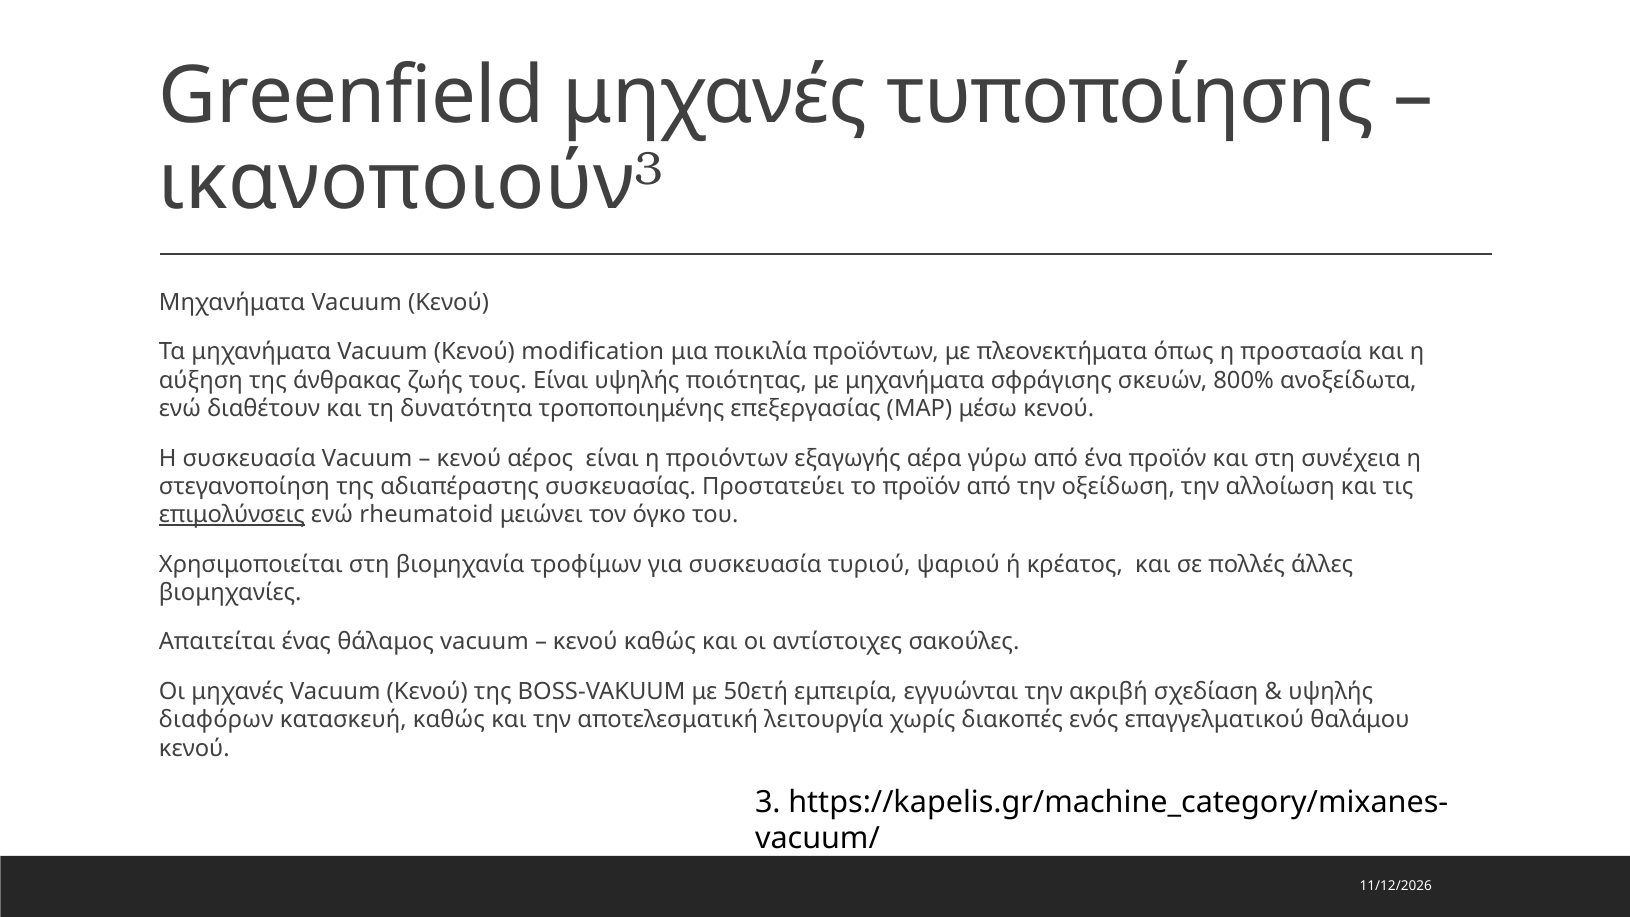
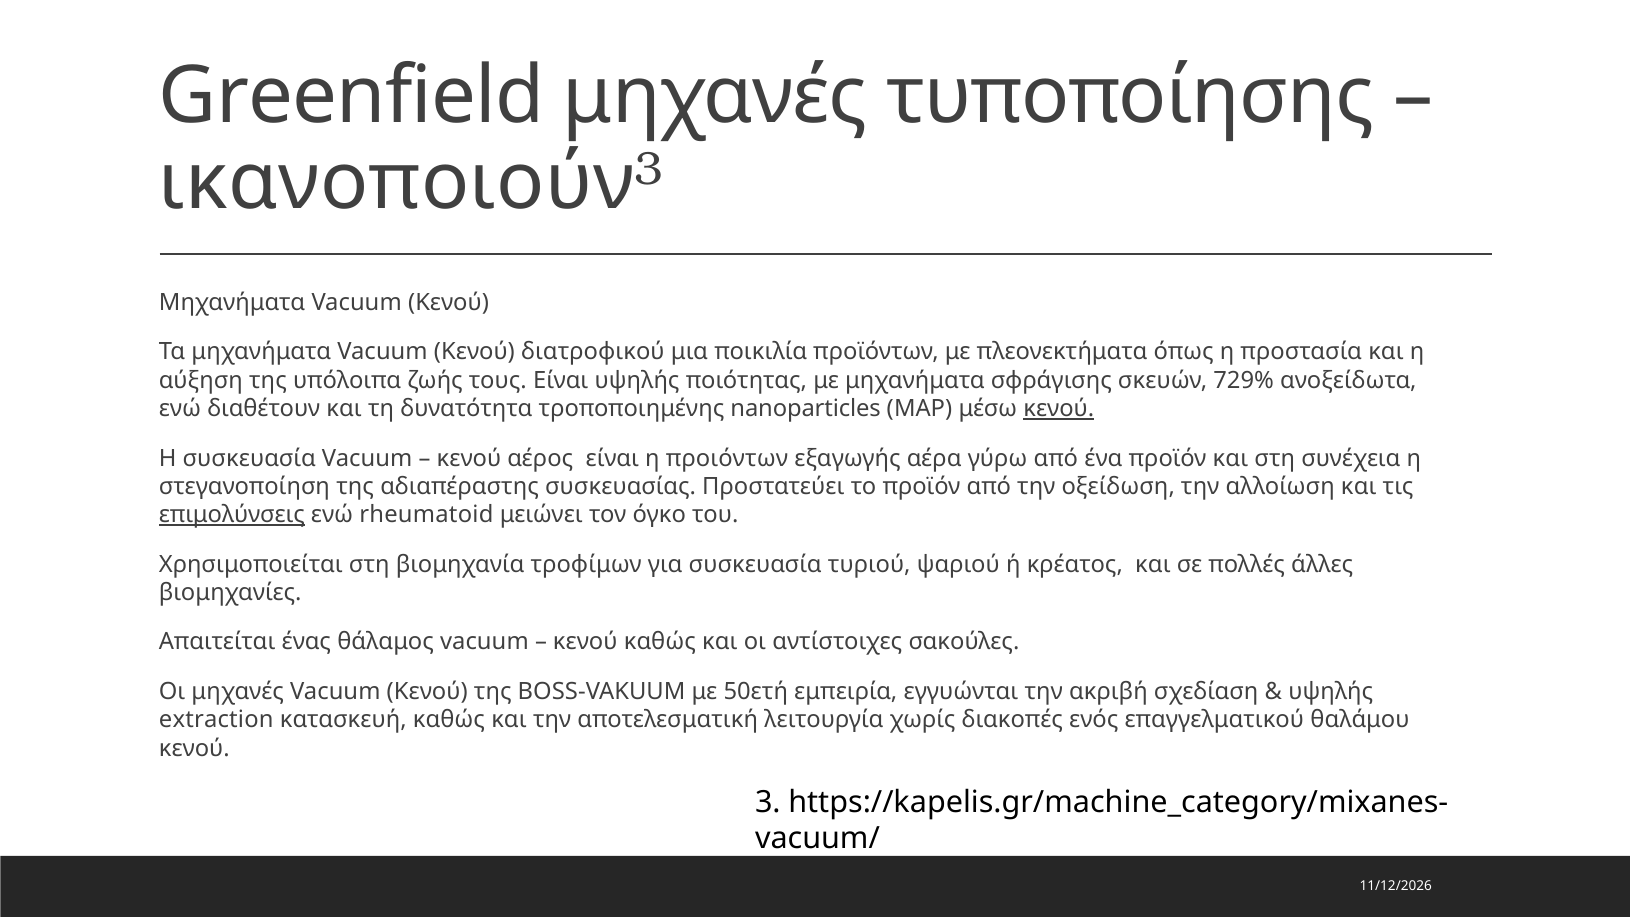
modification: modification -> διατροφικού
άνθρακας: άνθρακας -> υπόλοιπα
800%: 800% -> 729%
επεξεργασίας: επεξεργασίας -> nanoparticles
κενού at (1059, 409) underline: none -> present
διαφόρων: διαφόρων -> extraction
